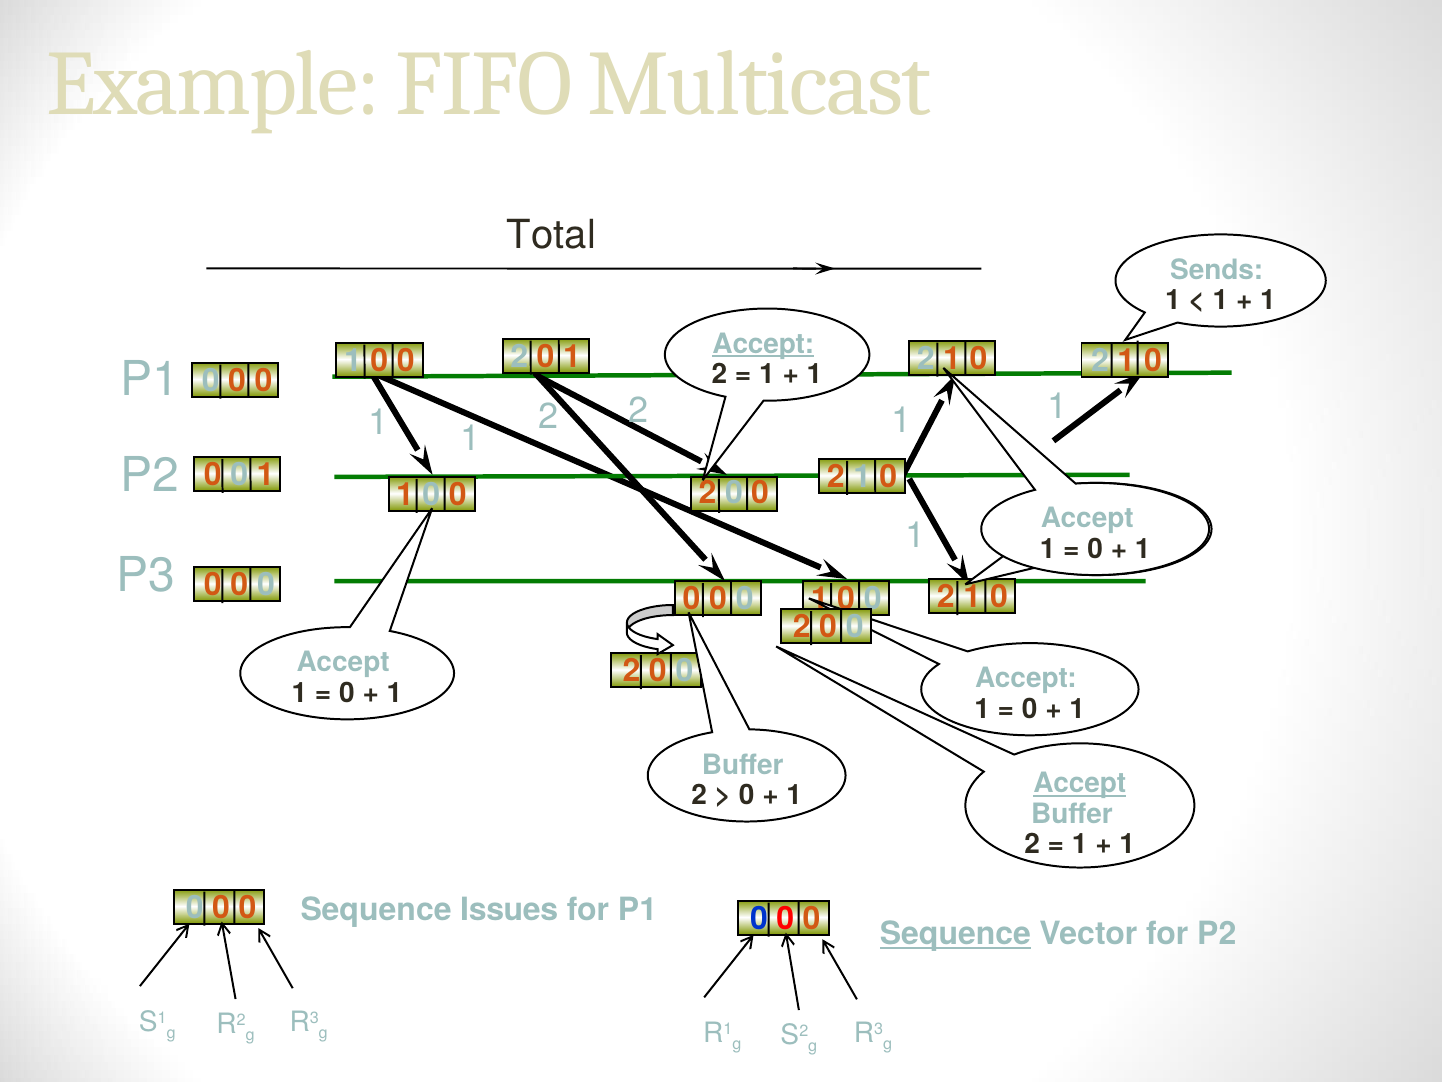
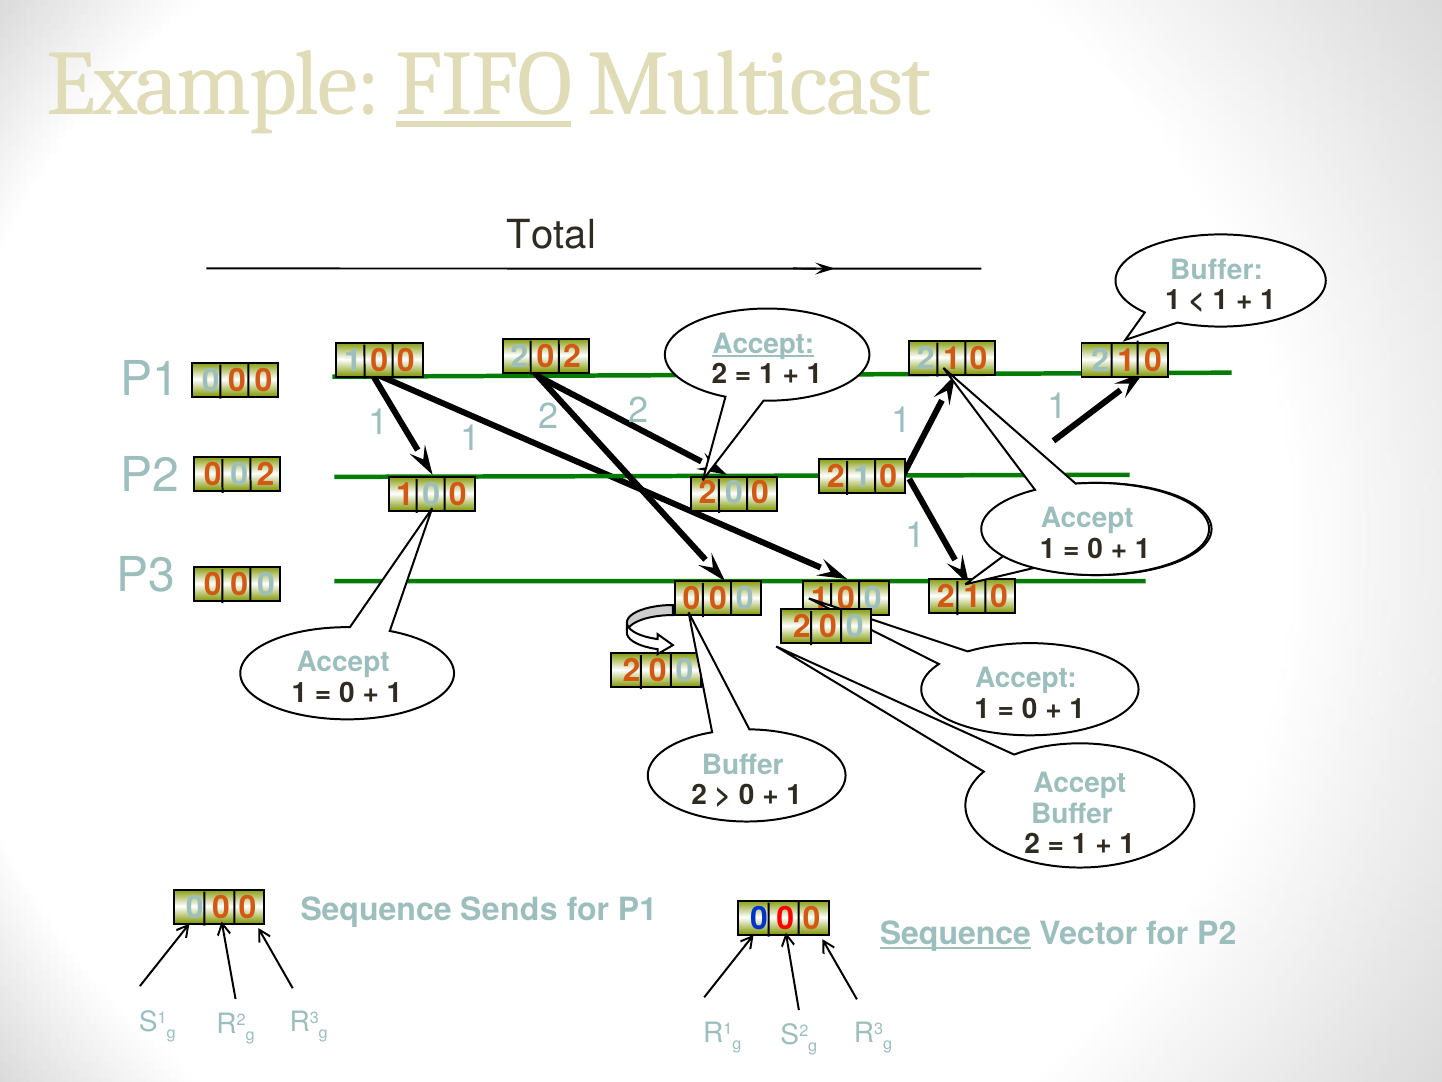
FIFO underline: none -> present
Sends at (1217, 270): Sends -> Buffer
2 0 1: 1 -> 2
1 at (265, 475): 1 -> 2
Accept at (1080, 783) underline: present -> none
Issues: Issues -> Sends
